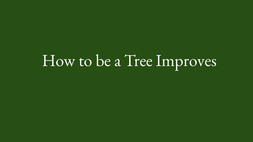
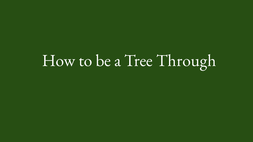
Improves: Improves -> Through
